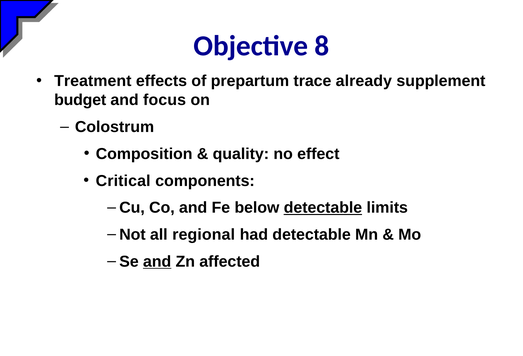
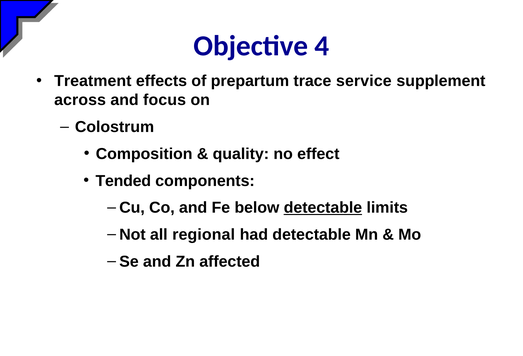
8: 8 -> 4
already: already -> service
budget: budget -> across
Critical: Critical -> Tended
and at (157, 262) underline: present -> none
